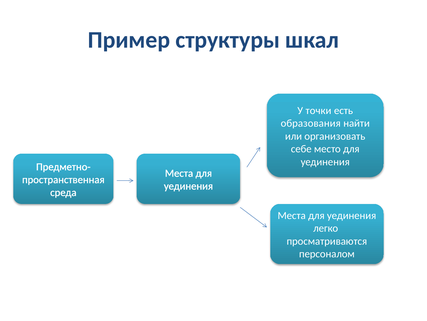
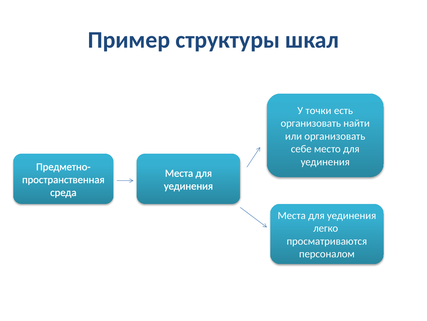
образования at (311, 123): образования -> организовать
